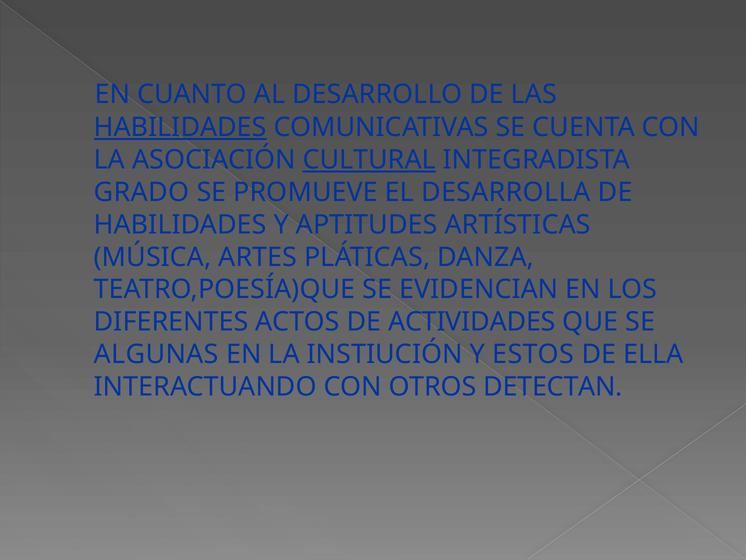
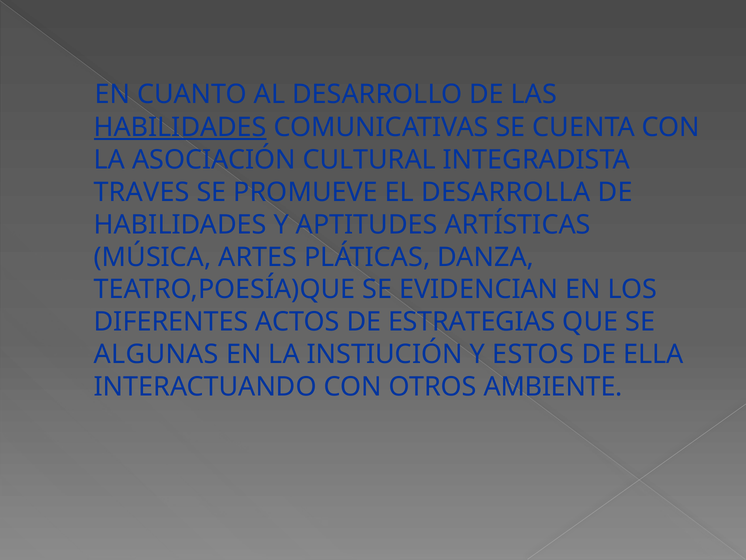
CULTURAL underline: present -> none
GRADO: GRADO -> TRAVES
ACTIVIDADES: ACTIVIDADES -> ESTRATEGIAS
DETECTAN: DETECTAN -> AMBIENTE
